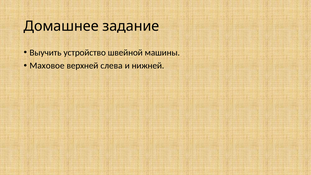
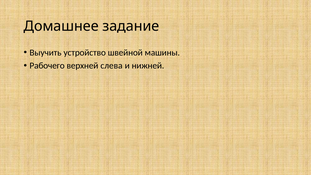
Маховое: Маховое -> Рабочего
